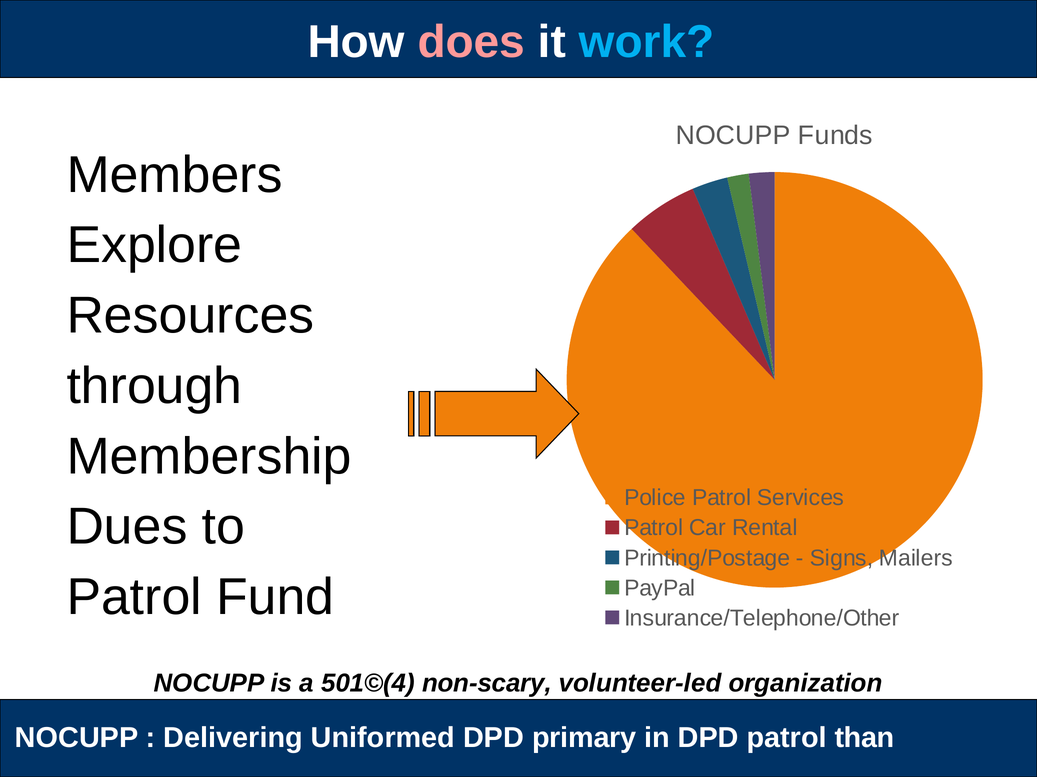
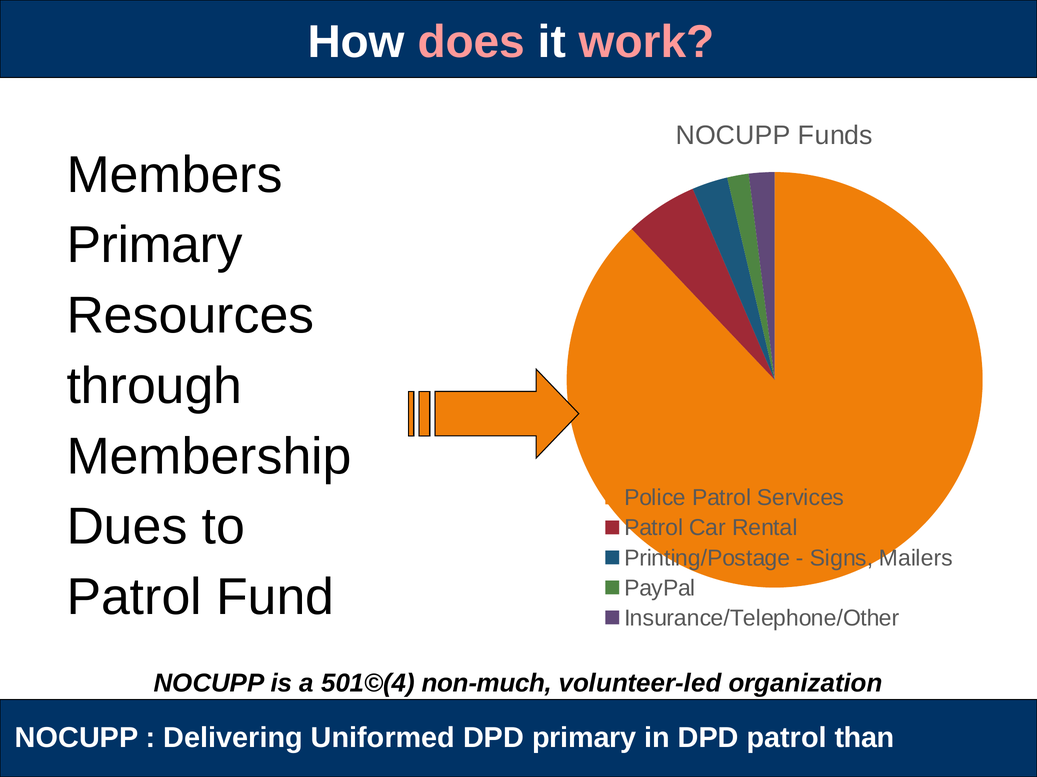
work colour: light blue -> pink
Explore at (154, 246): Explore -> Primary
non-scary: non-scary -> non-much
